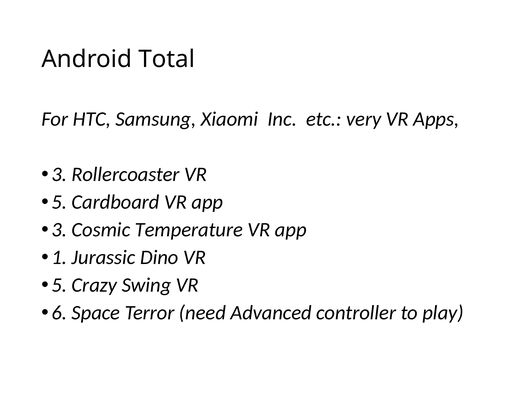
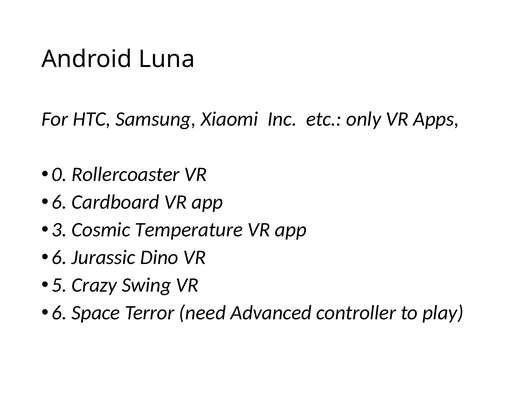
Total: Total -> Luna
very: very -> only
3 at (59, 174): 3 -> 0
5 at (59, 202): 5 -> 6
1 at (59, 257): 1 -> 6
